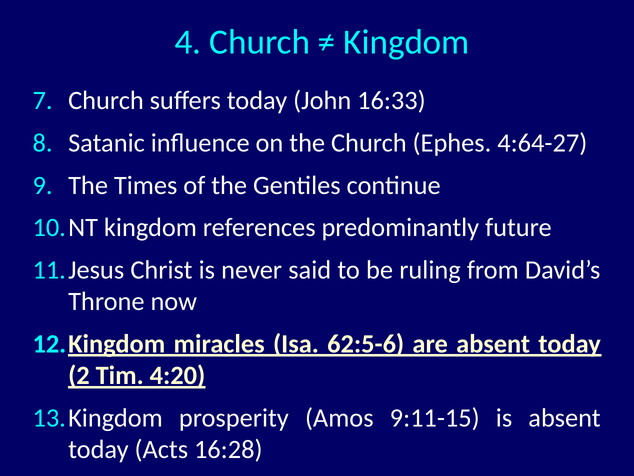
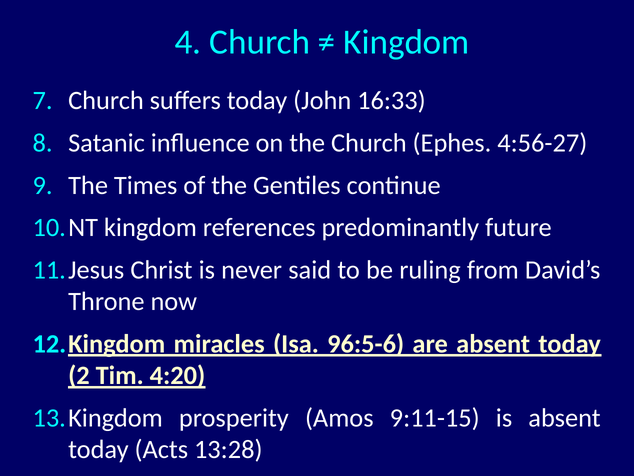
4:64-27: 4:64-27 -> 4:56-27
62:5-6: 62:5-6 -> 96:5-6
16:28: 16:28 -> 13:28
